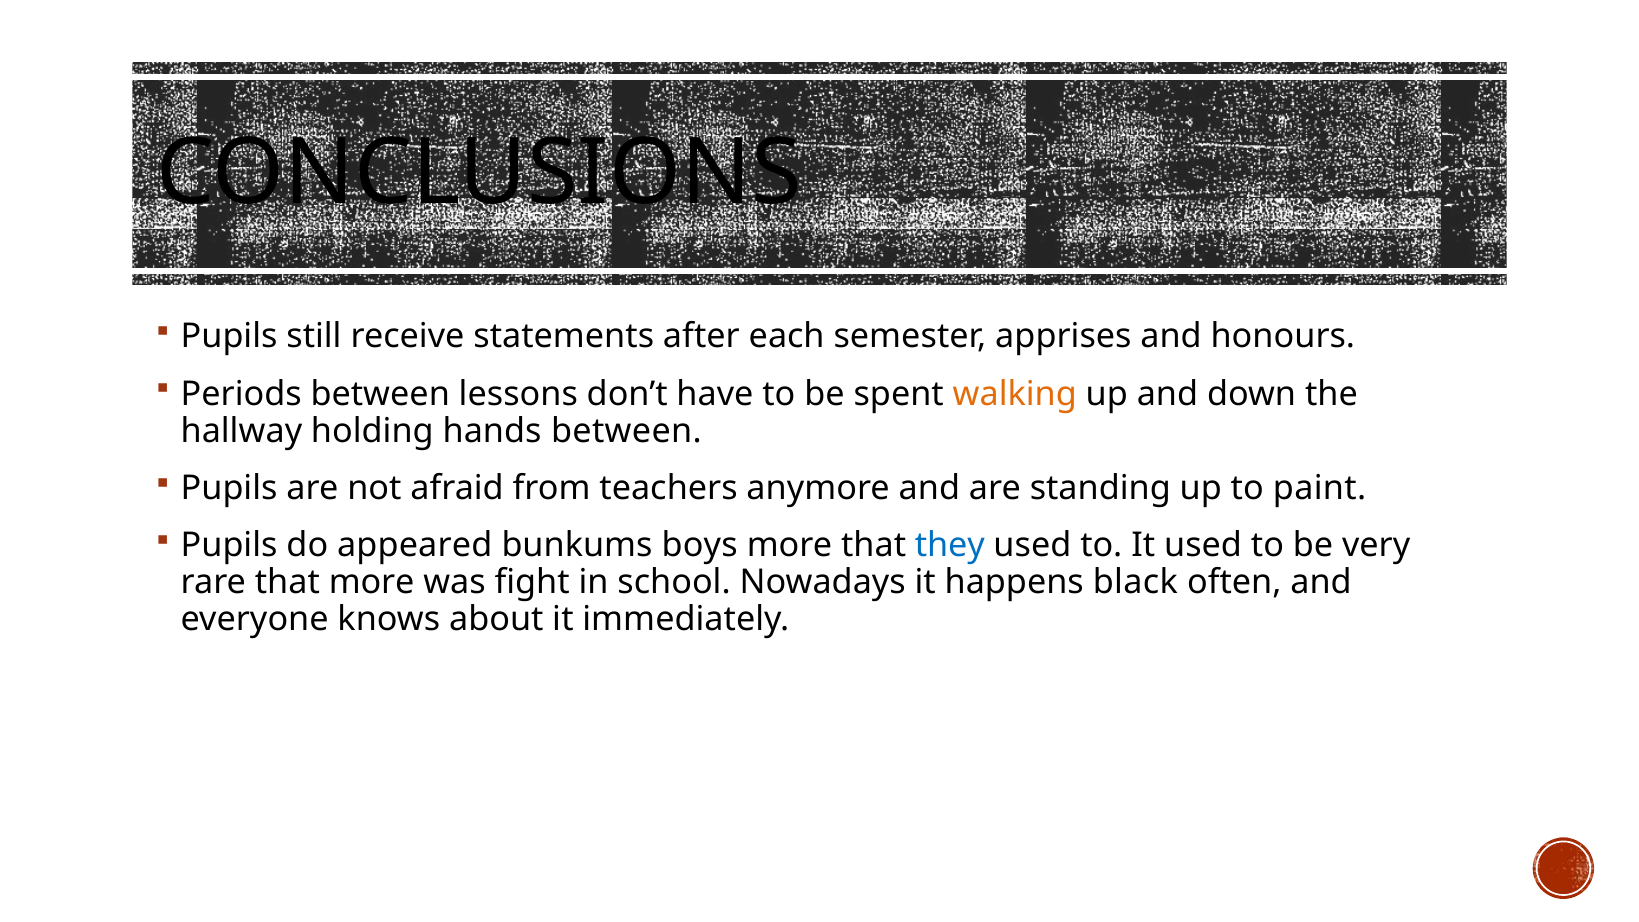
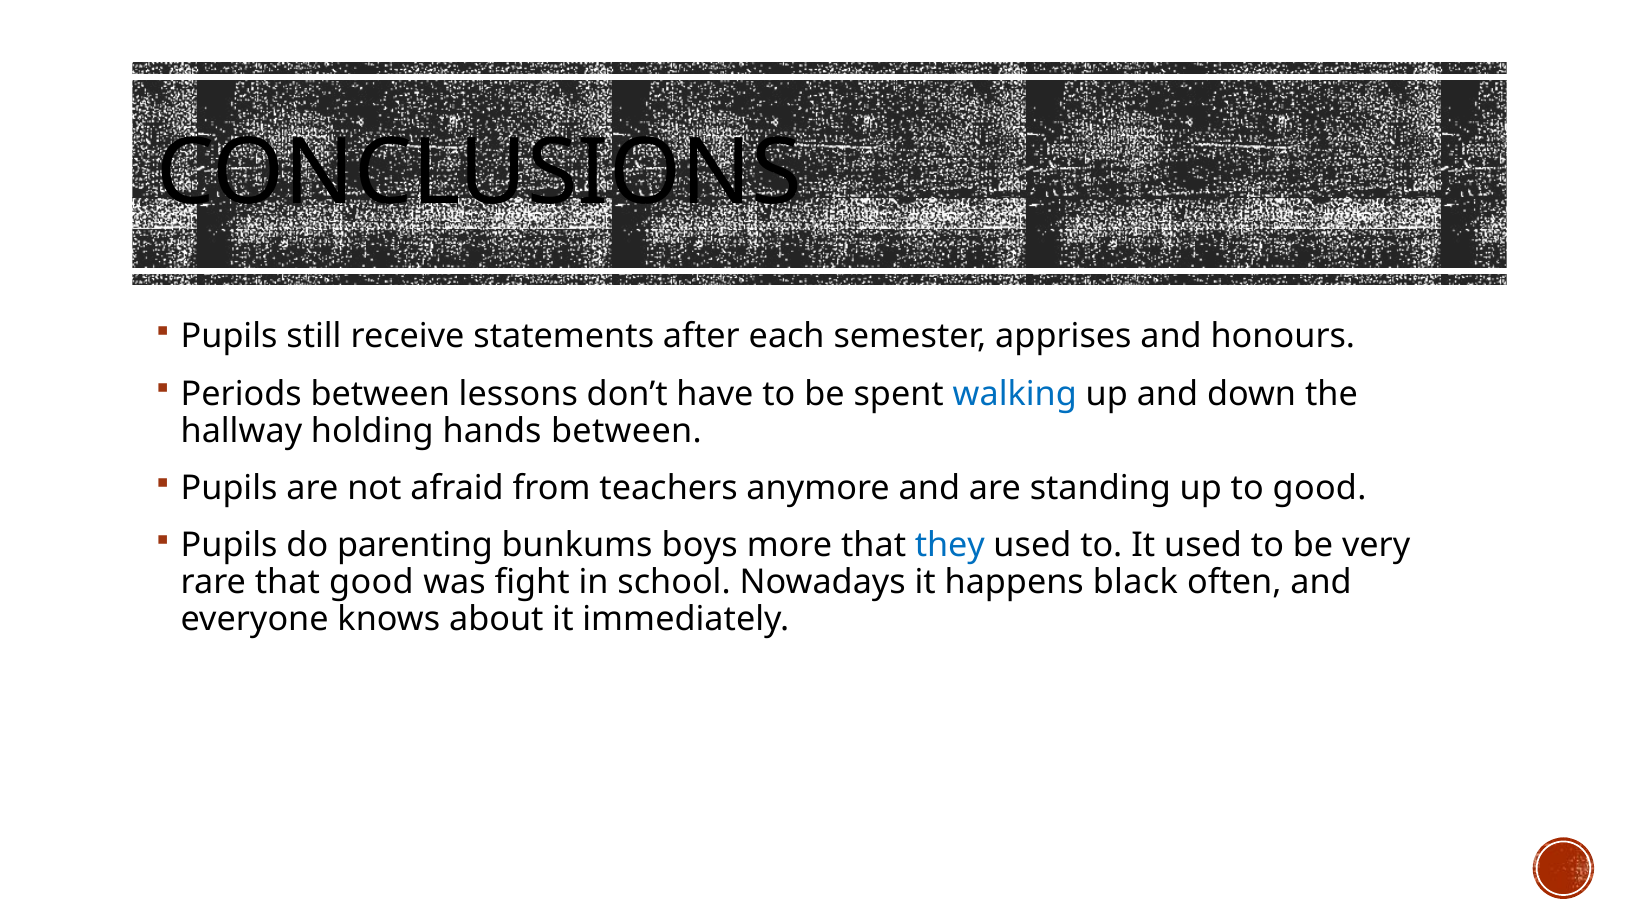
walking colour: orange -> blue
to paint: paint -> good
appeared: appeared -> parenting
that more: more -> good
